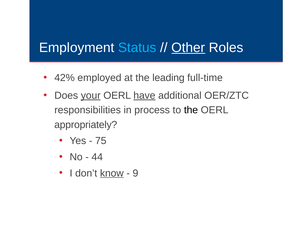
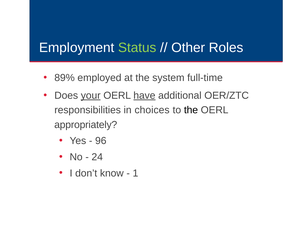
Status colour: light blue -> light green
Other underline: present -> none
42%: 42% -> 89%
leading: leading -> system
process: process -> choices
75: 75 -> 96
44: 44 -> 24
know underline: present -> none
9: 9 -> 1
